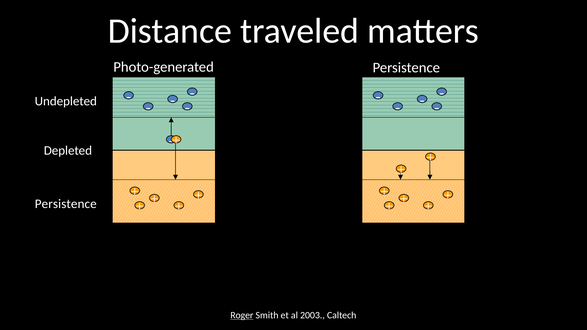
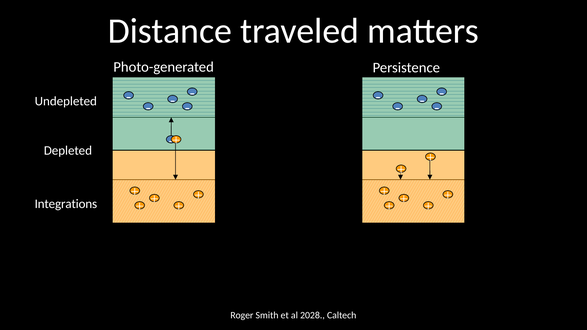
Persistence at (66, 204): Persistence -> Integrations
Roger underline: present -> none
2003: 2003 -> 2028
